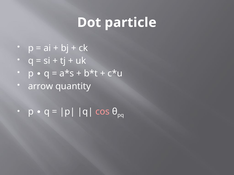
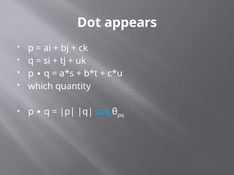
particle: particle -> appears
arrow: arrow -> which
cos colour: pink -> light blue
